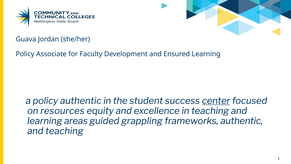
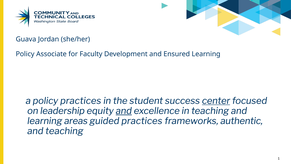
policy authentic: authentic -> practices
resources: resources -> leadership
and at (124, 111) underline: none -> present
guided grappling: grappling -> practices
